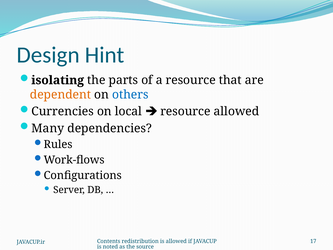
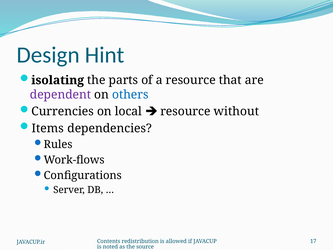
dependent colour: orange -> purple
resource allowed: allowed -> without
Many: Many -> Items
